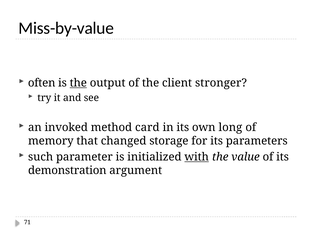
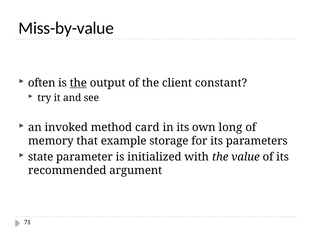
stronger: stronger -> constant
changed: changed -> example
such: such -> state
with underline: present -> none
demonstration: demonstration -> recommended
